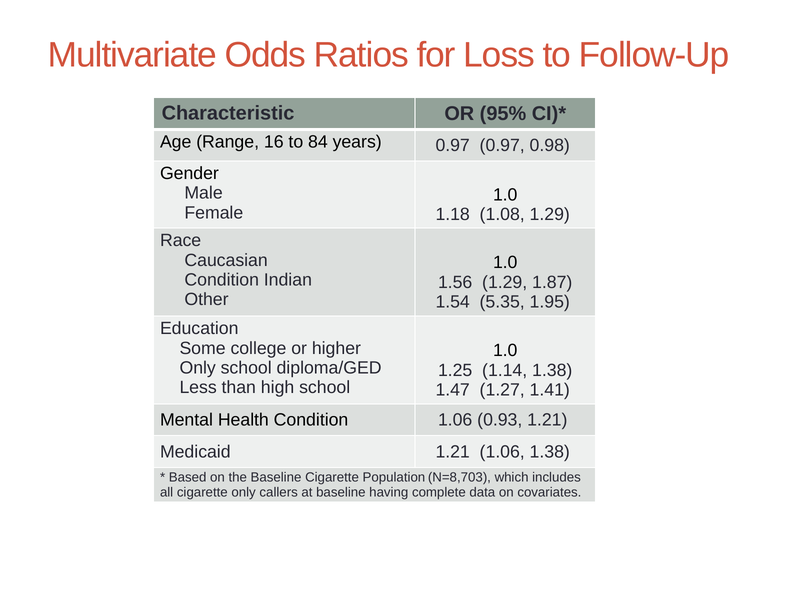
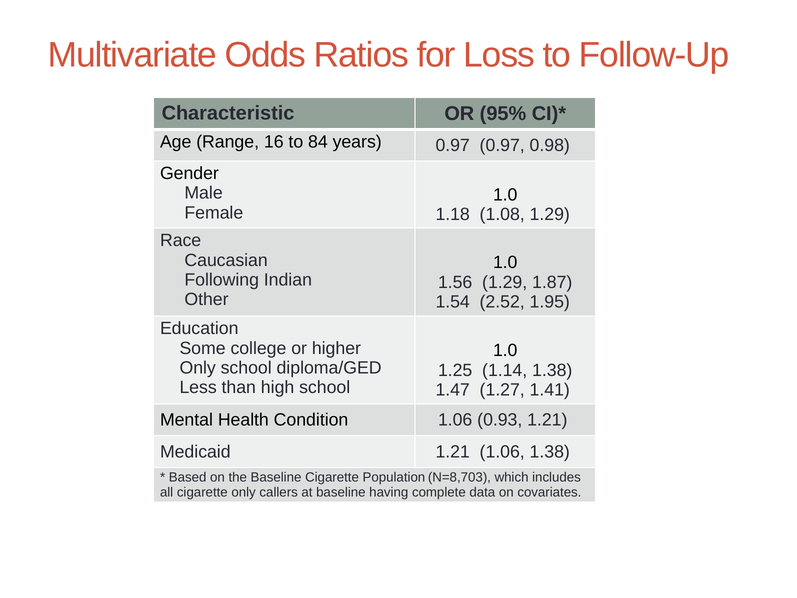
Condition at (222, 280): Condition -> Following
5.35: 5.35 -> 2.52
